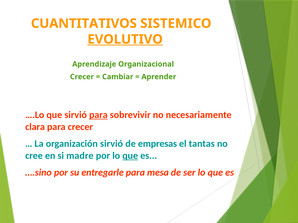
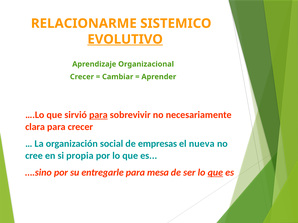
CUANTITATIVOS: CUANTITATIVOS -> RELACIONARME
organización sirvió: sirvió -> social
tantas: tantas -> nueva
madre: madre -> propia
que at (130, 156) underline: present -> none
que at (215, 173) underline: none -> present
